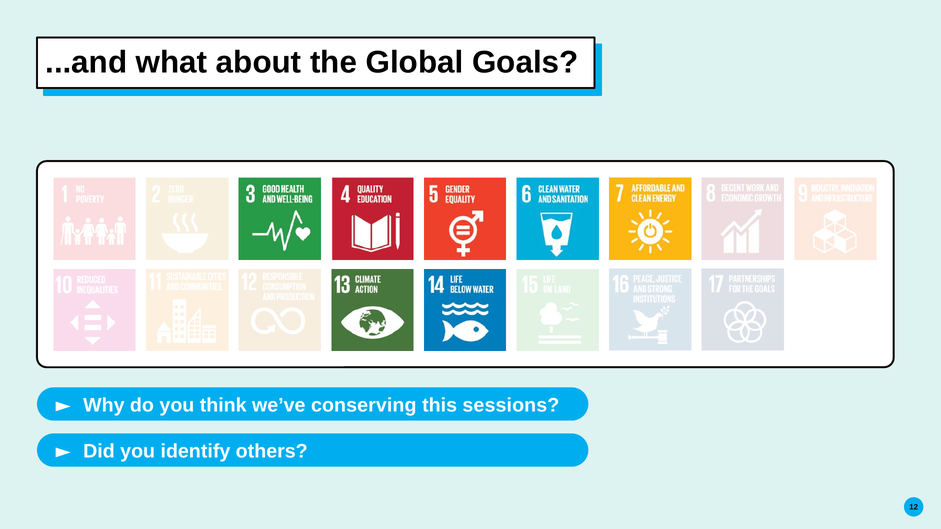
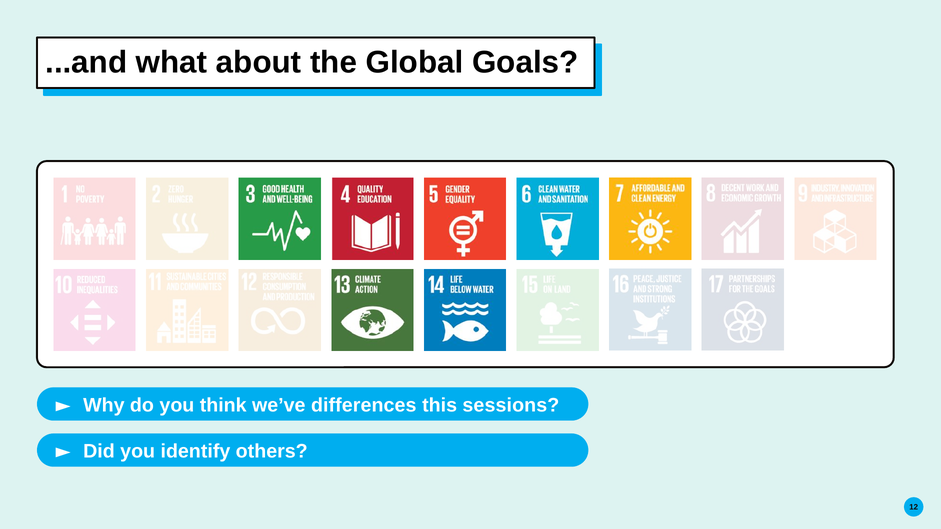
conserving: conserving -> differences
